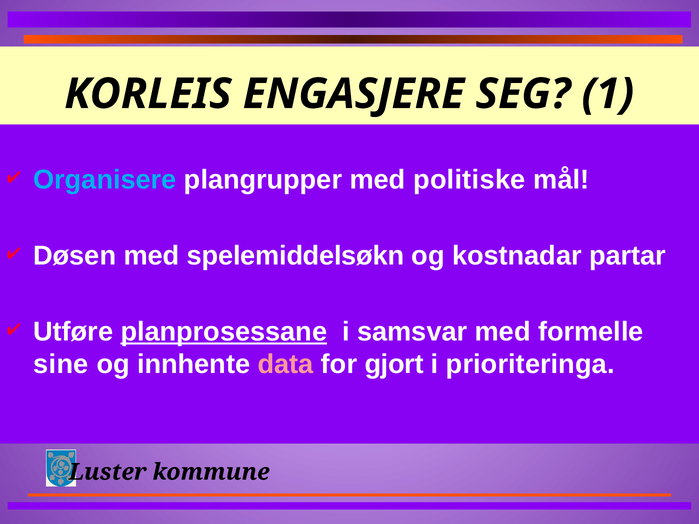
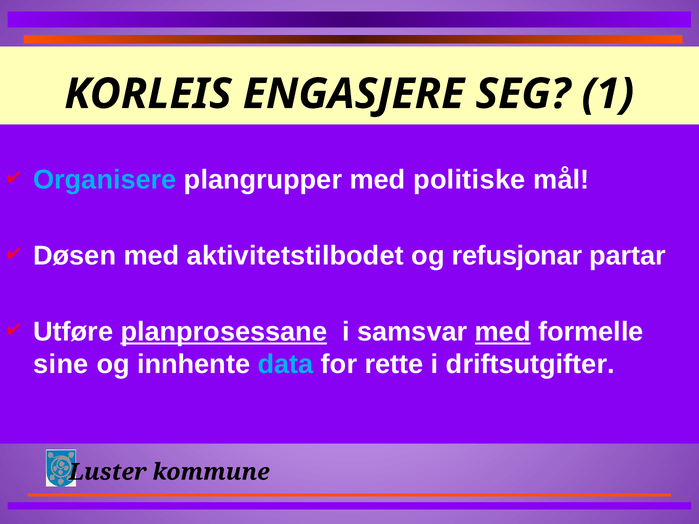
spelemiddelsøkn: spelemiddelsøkn -> aktivitetstilbodet
kostnadar: kostnadar -> refusjonar
med at (503, 332) underline: none -> present
data colour: pink -> light blue
gjort: gjort -> rette
prioriteringa: prioriteringa -> driftsutgifter
